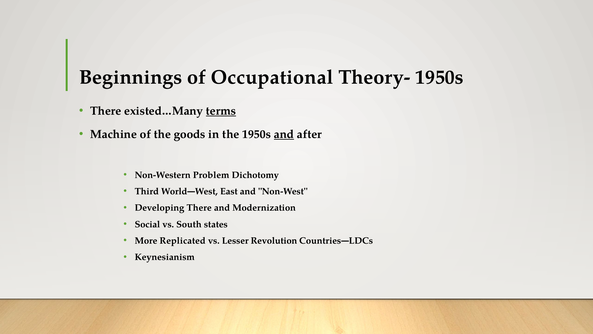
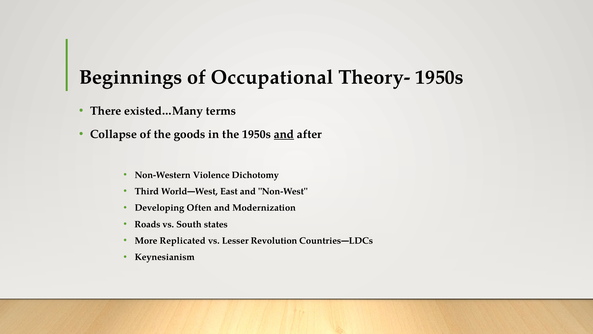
terms underline: present -> none
Machine: Machine -> Collapse
Problem: Problem -> Violence
Developing There: There -> Often
Social: Social -> Roads
